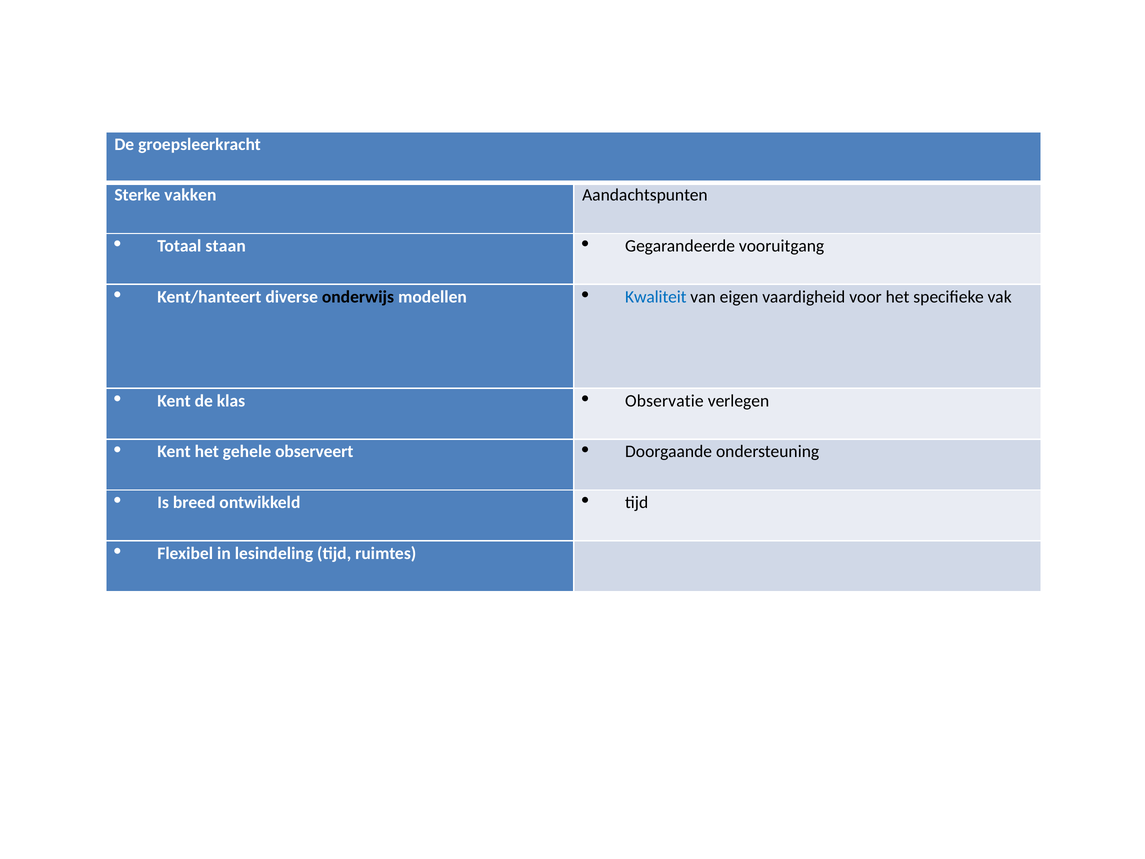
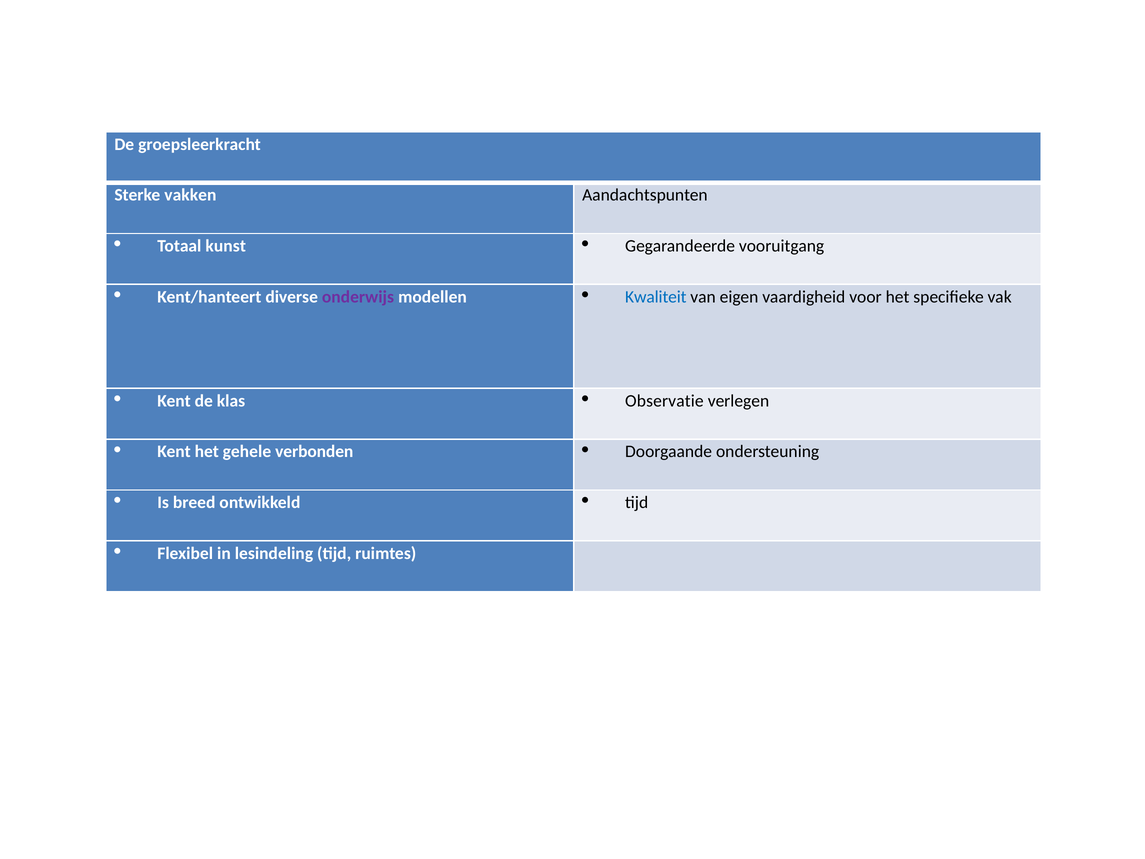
staan: staan -> kunst
onderwijs colour: black -> purple
observeert: observeert -> verbonden
